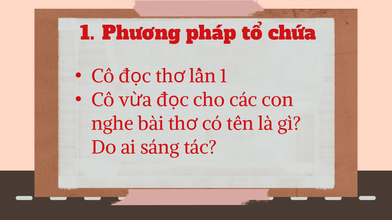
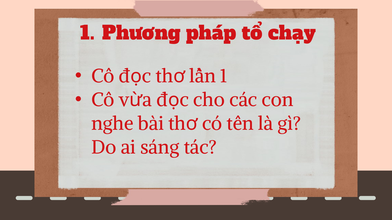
chứa: chứa -> chạy
